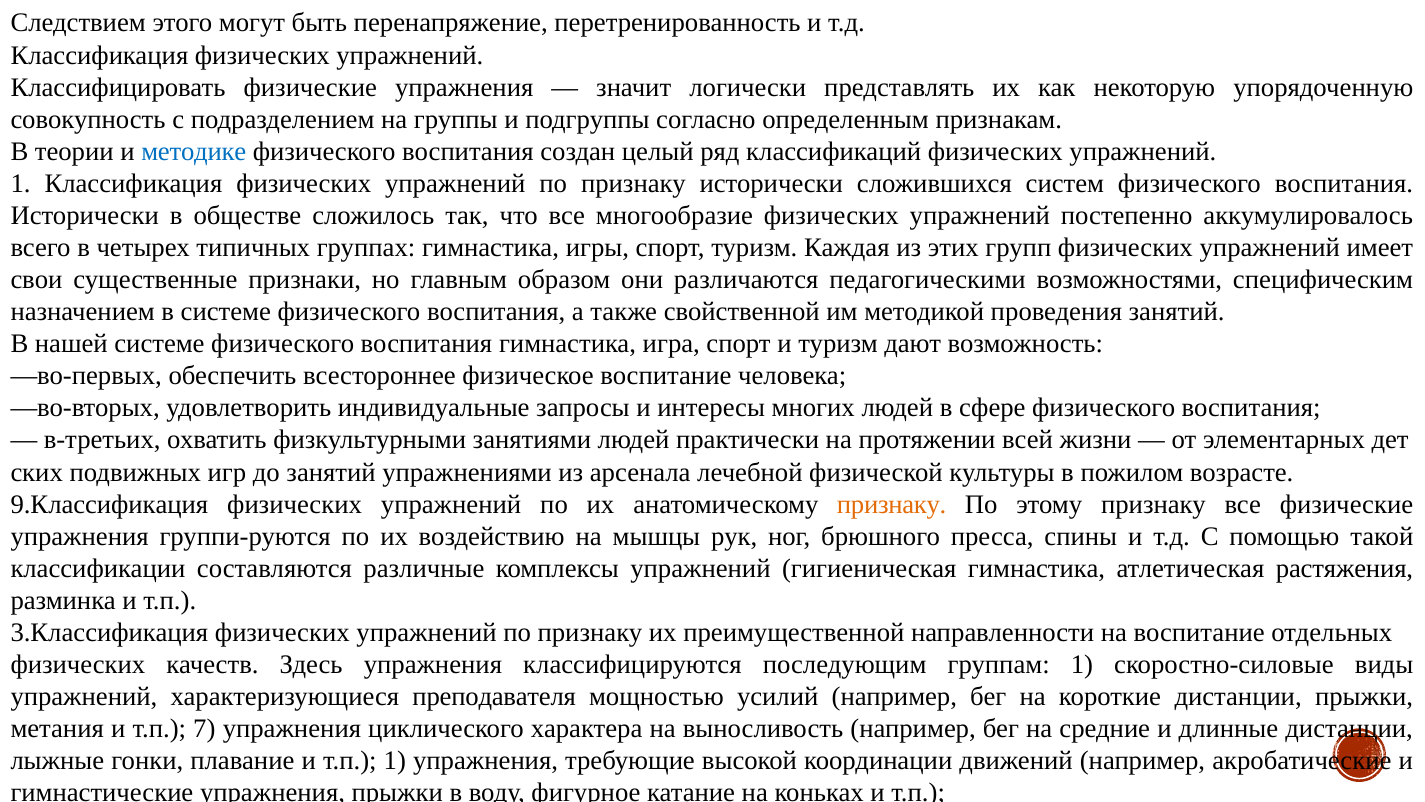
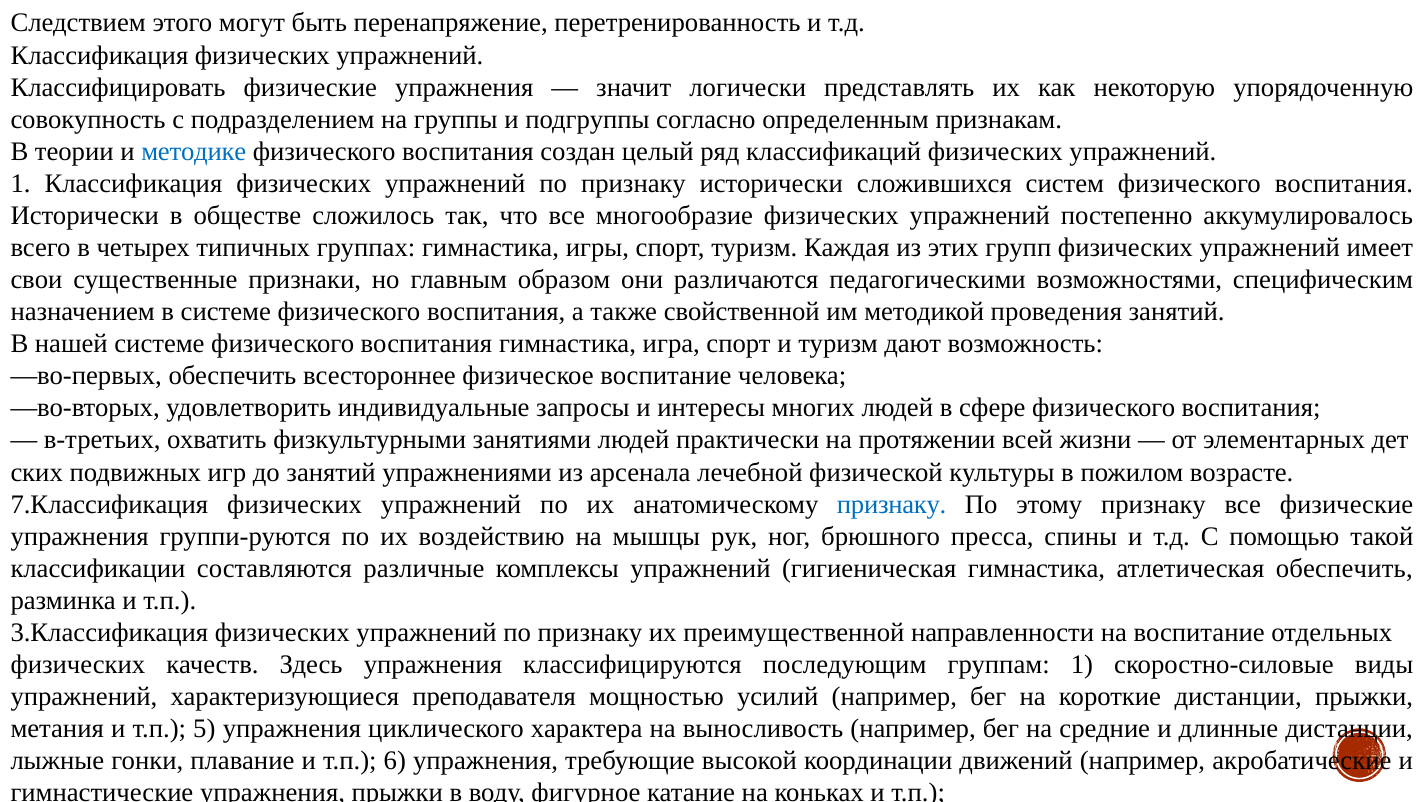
9.Классификация: 9.Классификация -> 7.Классификация
признаку at (892, 504) colour: orange -> blue
атлетическая растяжения: растяжения -> обеспечить
7: 7 -> 5
т.п 1: 1 -> 6
